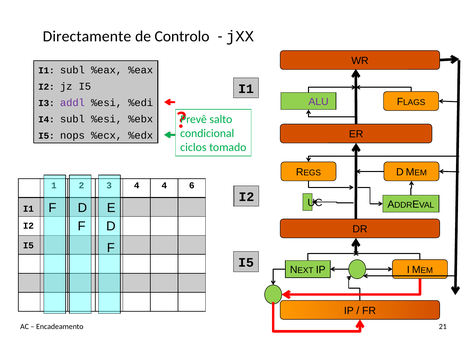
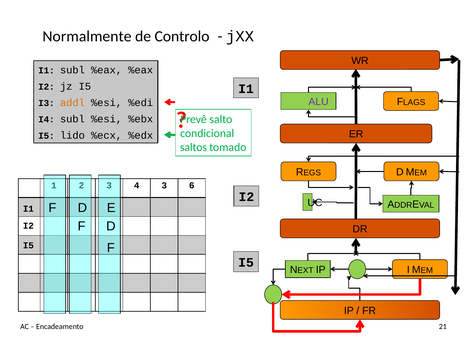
Directamente: Directamente -> Normalmente
addl colour: purple -> orange
nops: nops -> lido
ciclos: ciclos -> saltos
4 4: 4 -> 3
